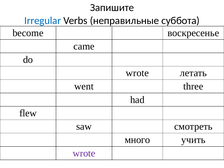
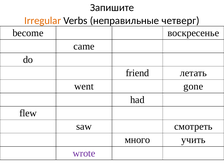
Irregular colour: blue -> orange
суббота: суббота -> четверг
wrote at (137, 73): wrote -> friend
three: three -> gone
